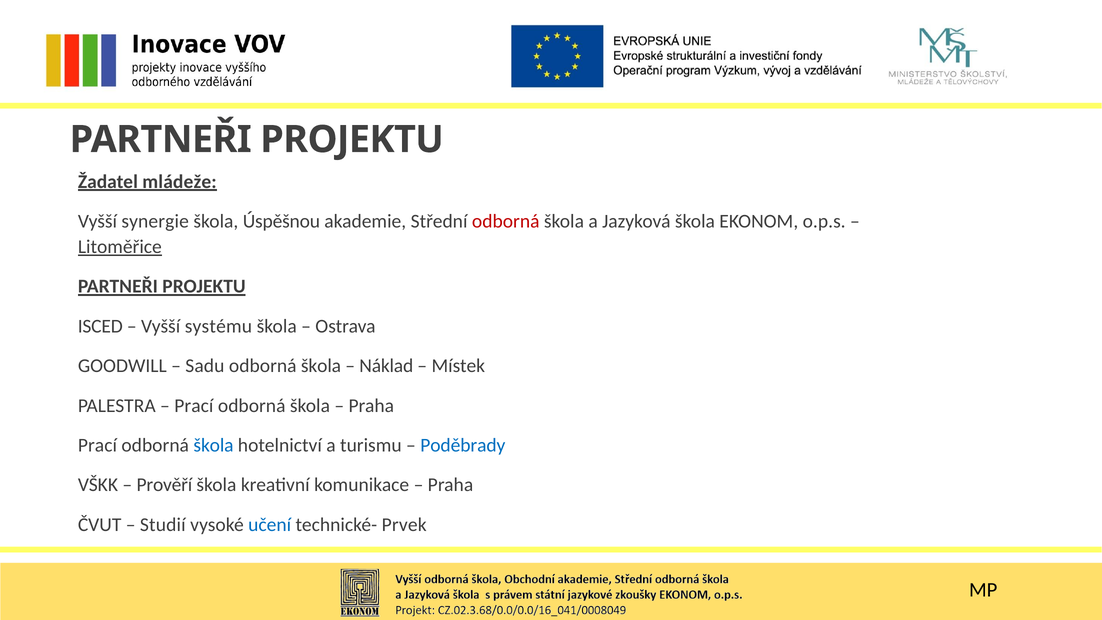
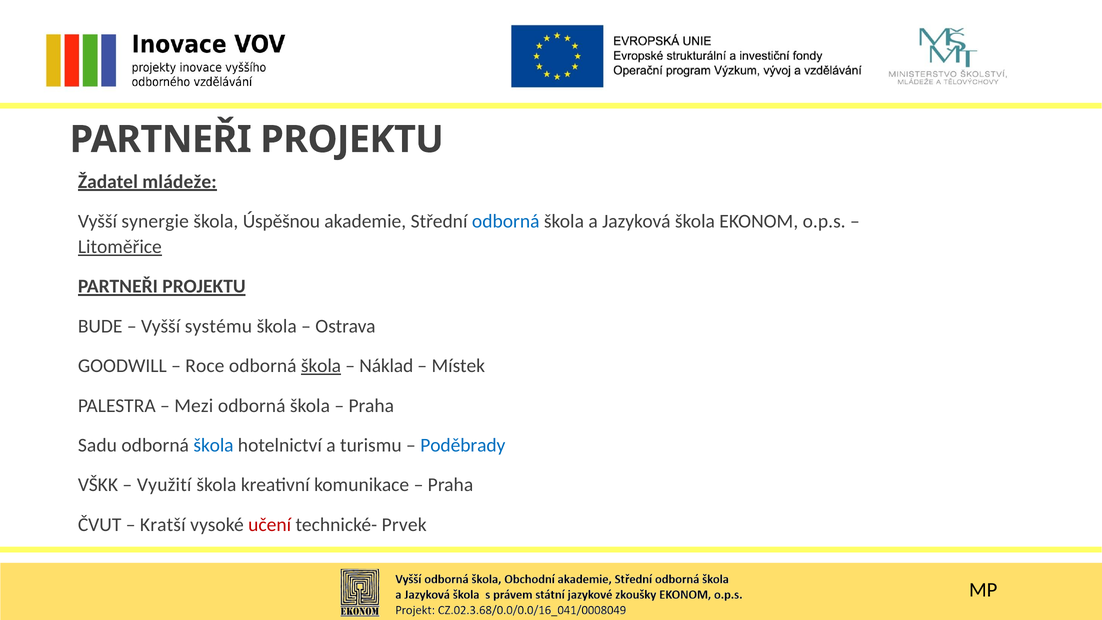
odborná at (506, 221) colour: red -> blue
ISCED: ISCED -> BUDE
Sadu: Sadu -> Roce
škola at (321, 366) underline: none -> present
Prací at (194, 406): Prací -> Mezi
Prací at (97, 445): Prací -> Sadu
Prověří: Prověří -> Využití
Studií: Studií -> Kratší
učení colour: blue -> red
